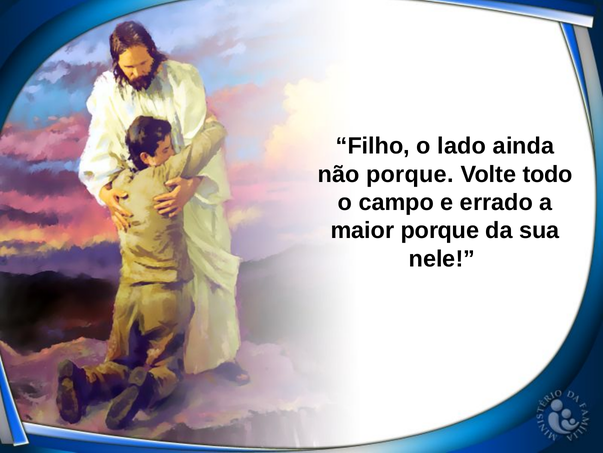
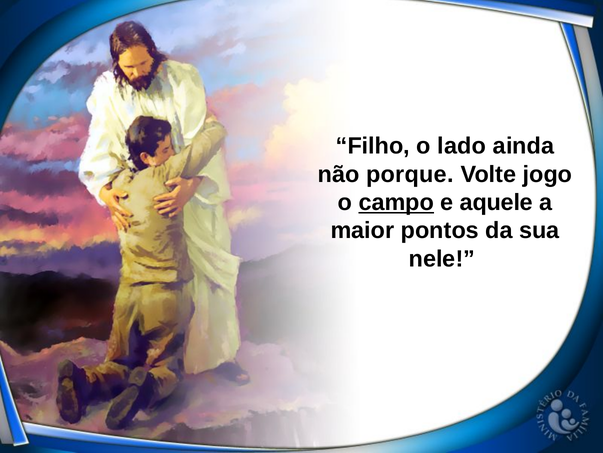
todo: todo -> jogo
campo underline: none -> present
errado: errado -> aquele
maior porque: porque -> pontos
